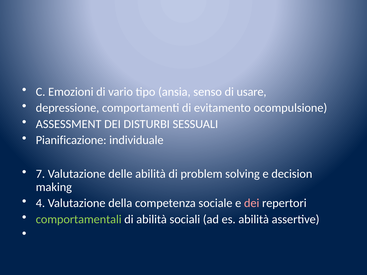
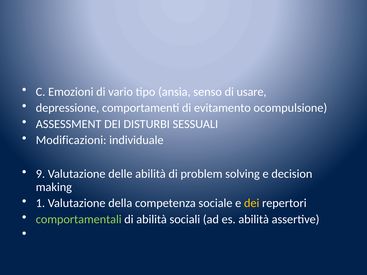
Pianificazione: Pianificazione -> Modificazioni
7: 7 -> 9
4: 4 -> 1
dei at (252, 203) colour: pink -> yellow
